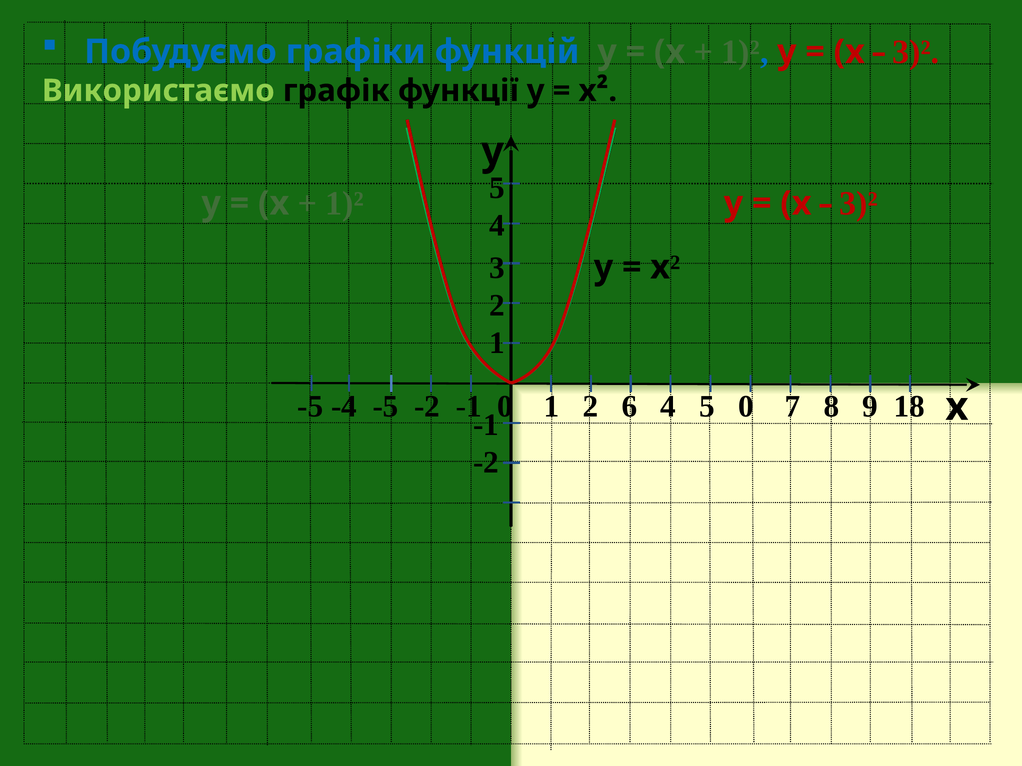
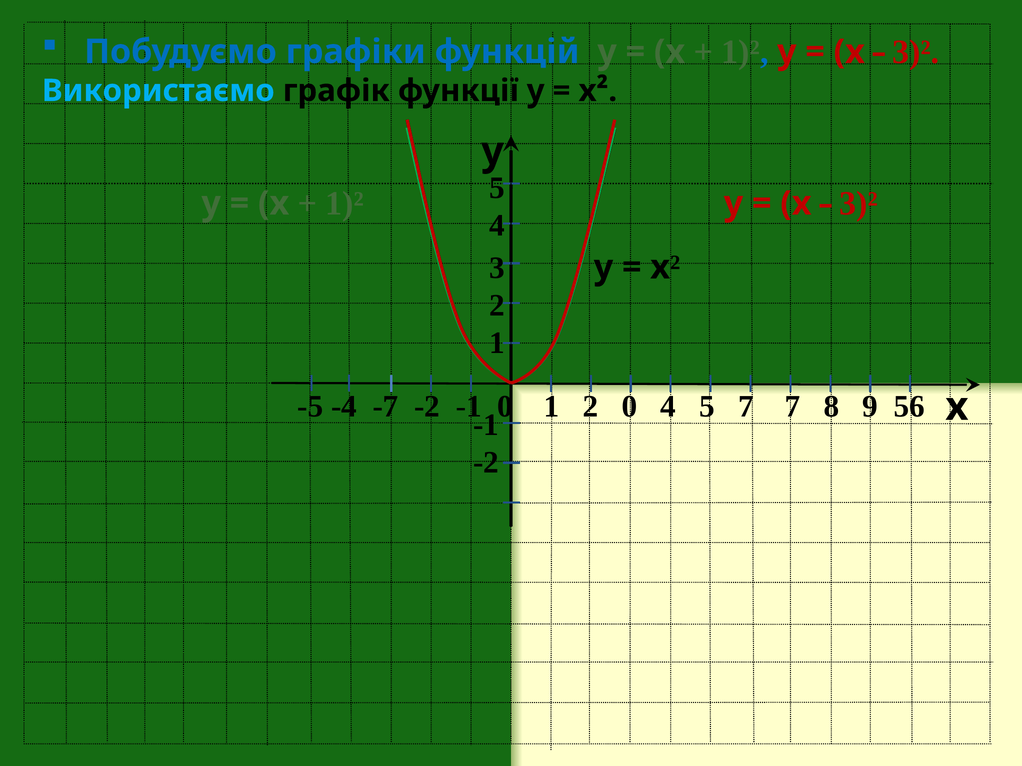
Використаємо colour: light green -> light blue
-4 -5: -5 -> -7
2 6: 6 -> 0
5 0: 0 -> 7
18: 18 -> 56
